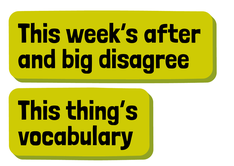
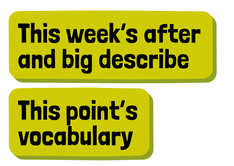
disagree: disagree -> describe
thing’s: thing’s -> point’s
